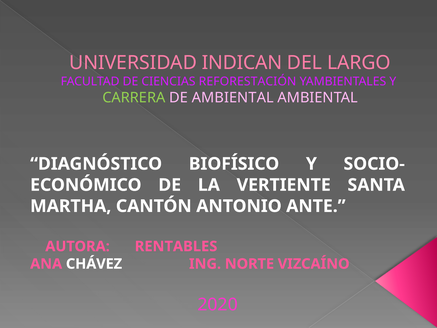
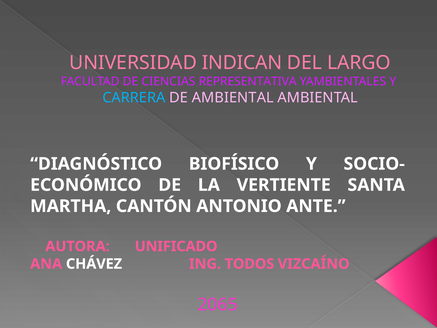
REFORESTACIÓN: REFORESTACIÓN -> REPRESENTATIVA
CARRERA colour: light green -> light blue
RENTABLES: RENTABLES -> UNIFICADO
NORTE: NORTE -> TODOS
2020: 2020 -> 2065
